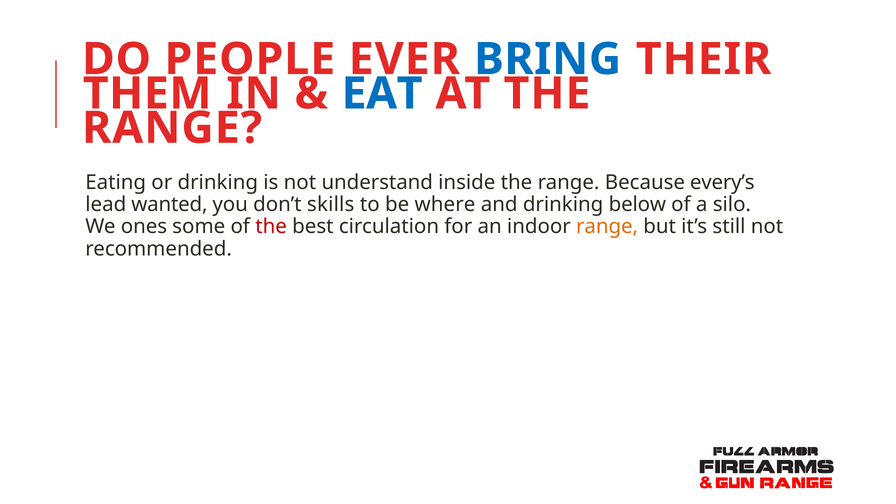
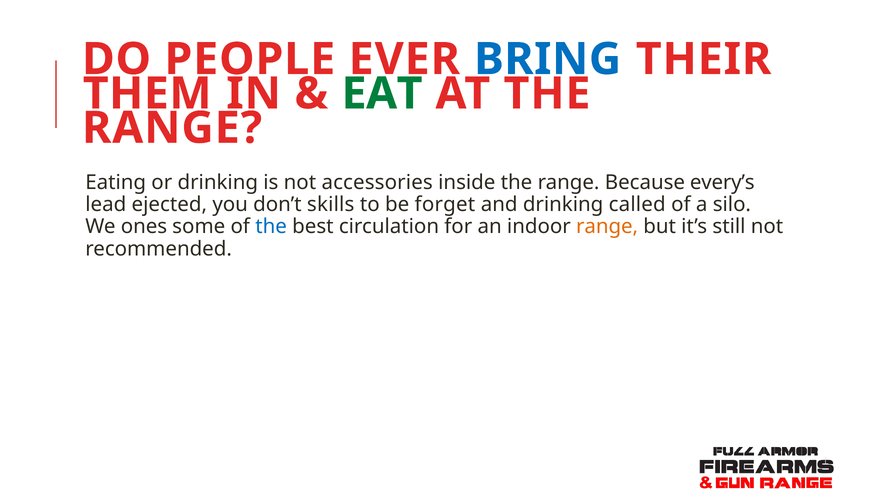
EAT colour: blue -> green
understand: understand -> accessories
wanted: wanted -> ejected
where: where -> forget
below: below -> called
the at (271, 227) colour: red -> blue
